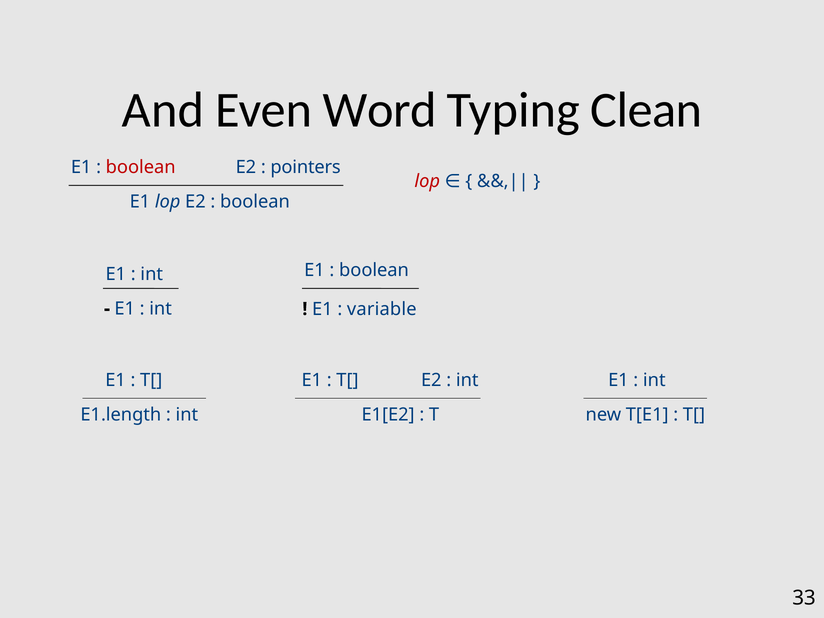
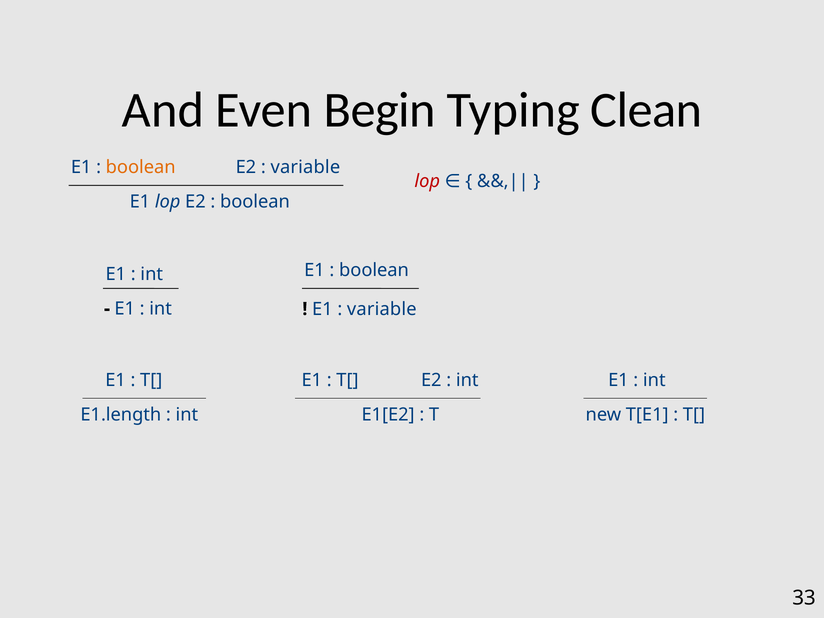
Word: Word -> Begin
boolean at (141, 167) colour: red -> orange
pointers at (306, 167): pointers -> variable
